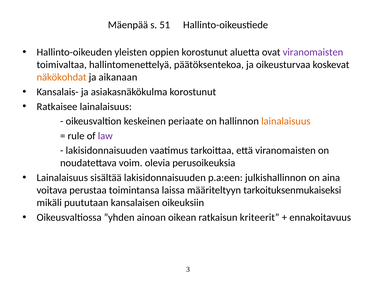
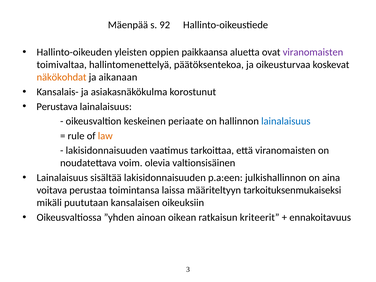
51: 51 -> 92
oppien korostunut: korostunut -> paikkaansa
Ratkaisee: Ratkaisee -> Perustava
lainalaisuus at (286, 121) colour: orange -> blue
law colour: purple -> orange
perusoikeuksia: perusoikeuksia -> valtionsisäinen
